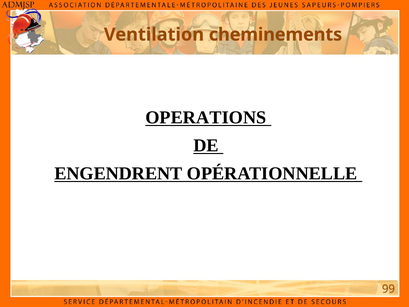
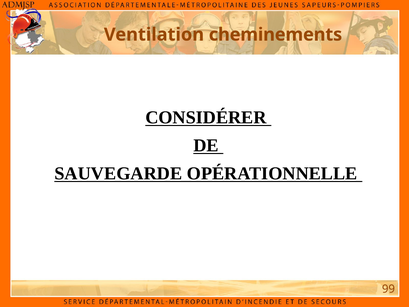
OPERATIONS: OPERATIONS -> CONSIDÉRER
ENGENDRENT: ENGENDRENT -> SAUVEGARDE
